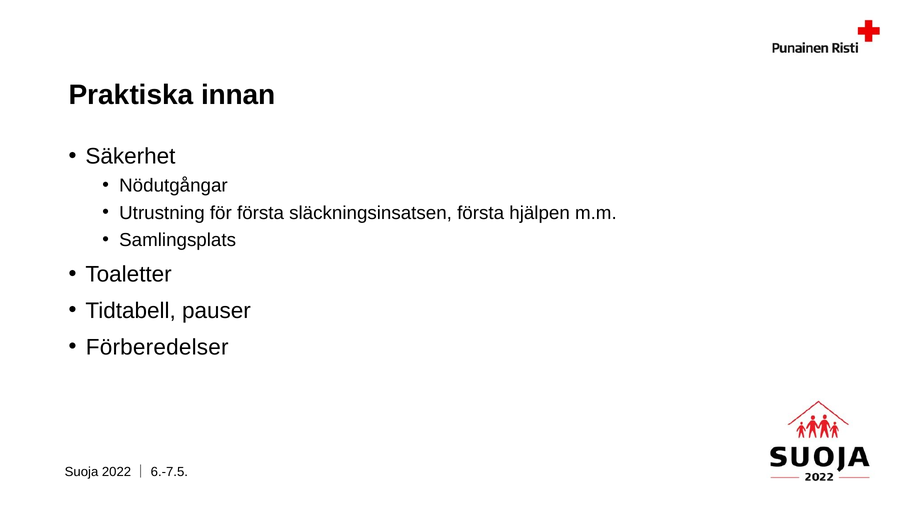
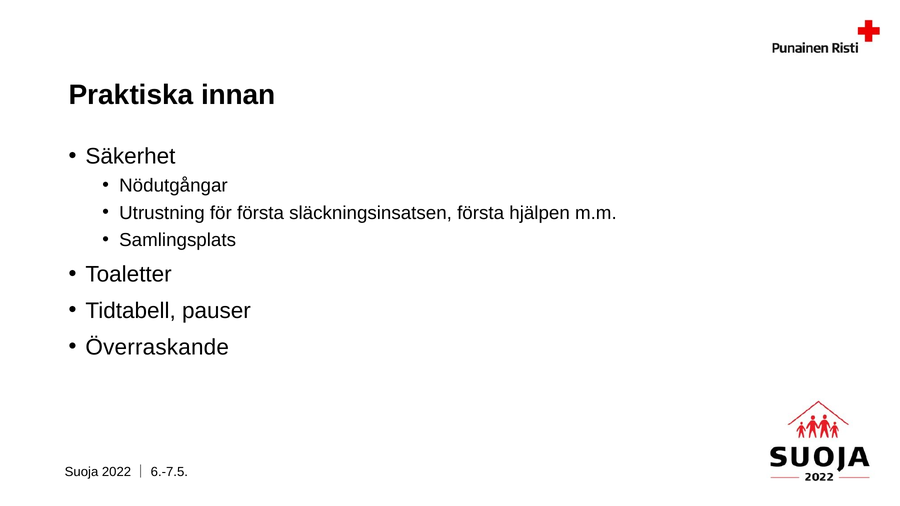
Förberedelser: Förberedelser -> Överraskande
